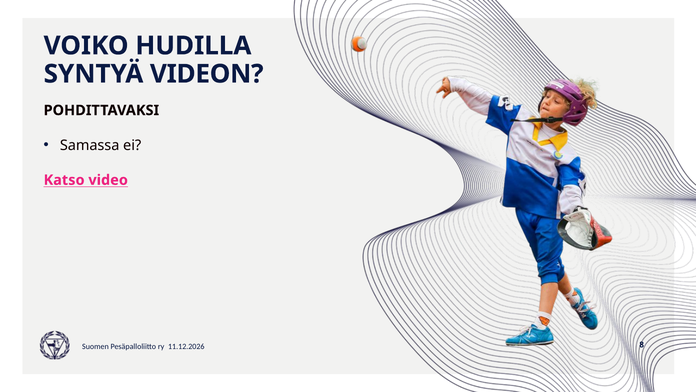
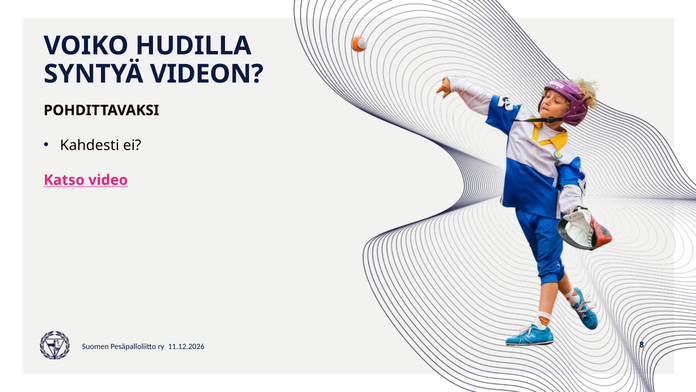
Samassa: Samassa -> Kahdesti
